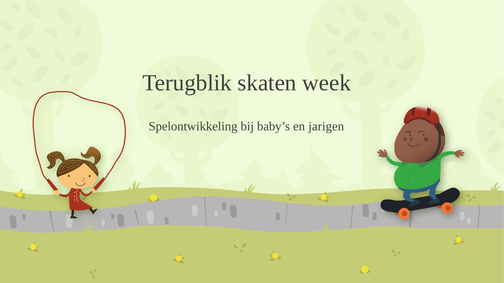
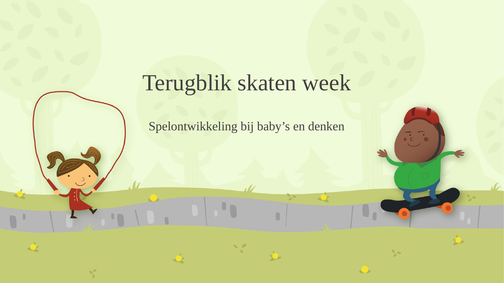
jarigen: jarigen -> denken
